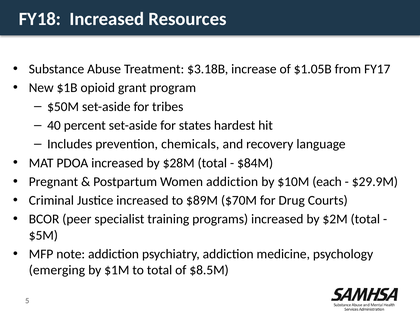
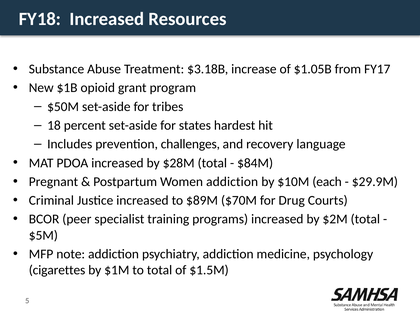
40: 40 -> 18
chemicals: chemicals -> challenges
emerging: emerging -> cigarettes
$8.5M: $8.5M -> $1.5M
